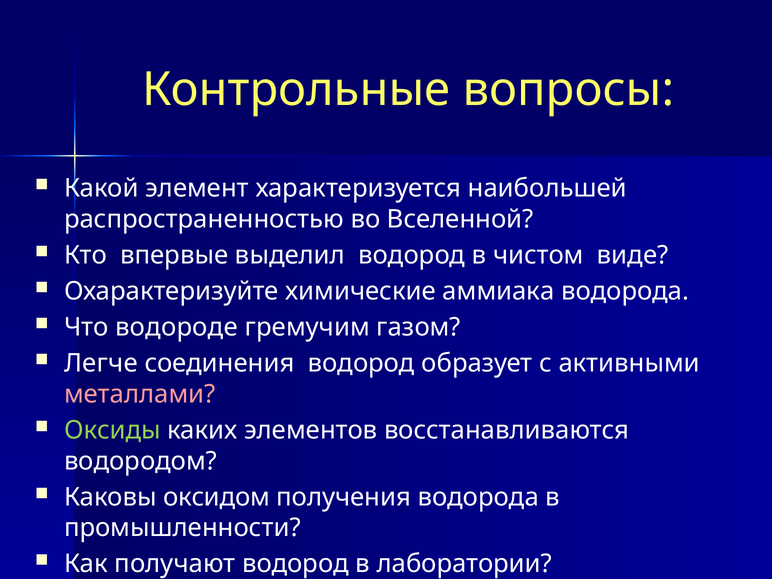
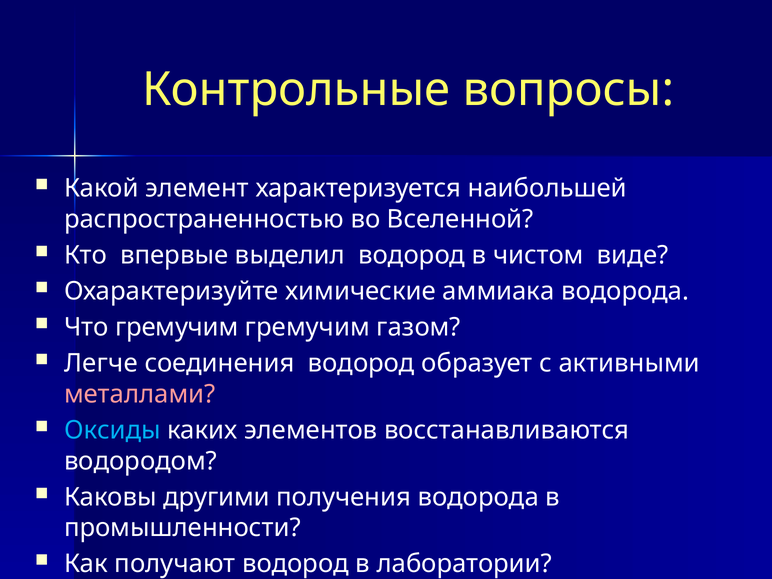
Что водороде: водороде -> гремучим
Оксиды colour: light green -> light blue
оксидом: оксидом -> другими
